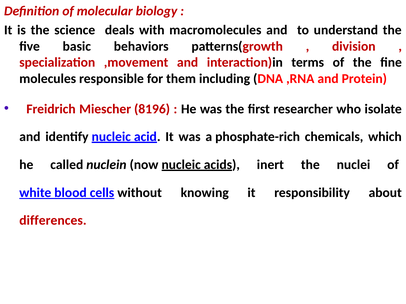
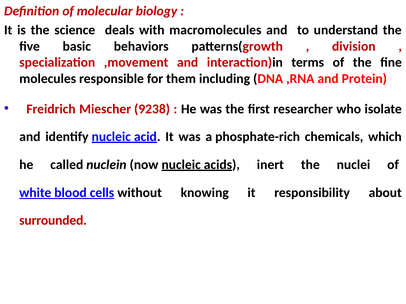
8196: 8196 -> 9238
differences: differences -> surrounded
